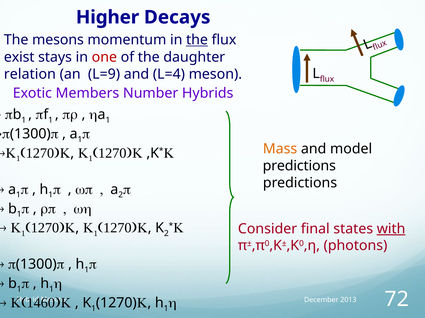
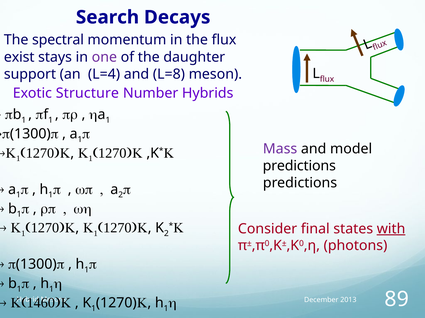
Higher: Higher -> Search
The mesons: mesons -> spectral
the at (197, 40) underline: present -> none
one colour: red -> purple
relation: relation -> support
L=9: L=9 -> L=4
L=4: L=4 -> L=8
Members: Members -> Structure
Mass colour: orange -> purple
72: 72 -> 89
